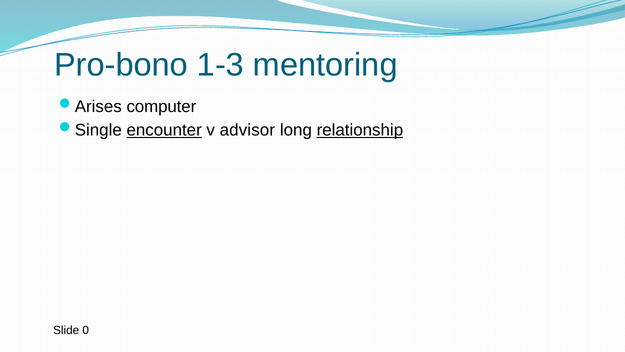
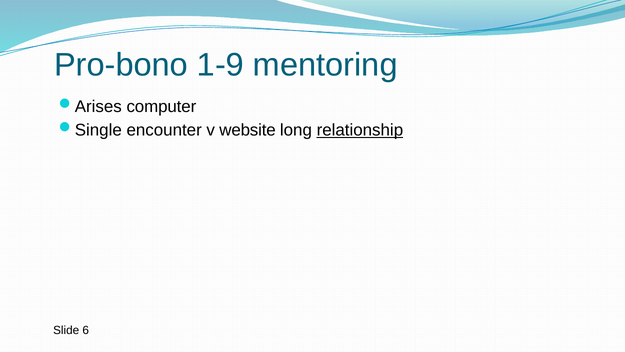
1-3: 1-3 -> 1-9
encounter underline: present -> none
advisor: advisor -> website
0: 0 -> 6
